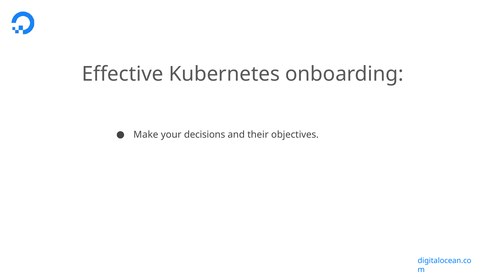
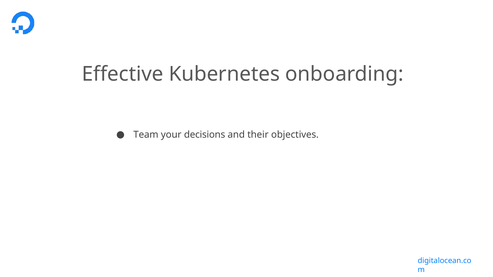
Make: Make -> Team
